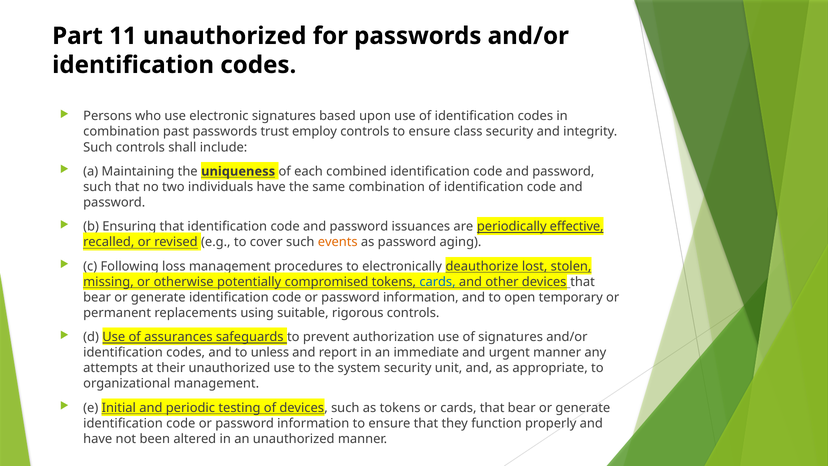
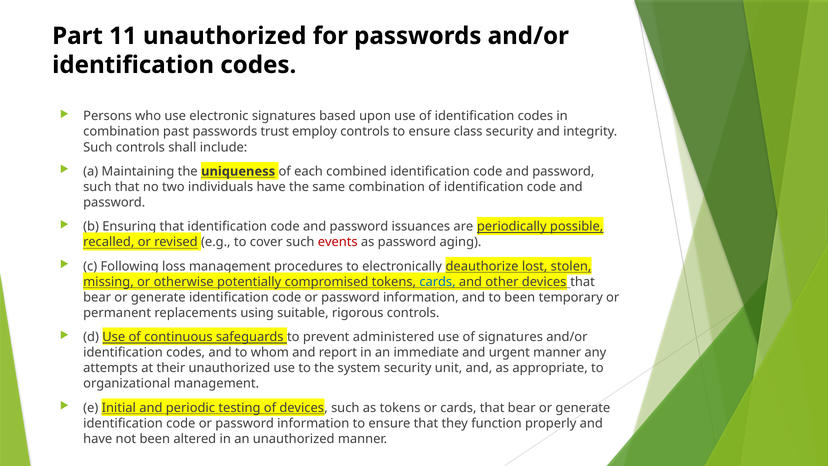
effective: effective -> possible
events colour: orange -> red
to open: open -> been
assurances: assurances -> continuous
authorization: authorization -> administered
unless: unless -> whom
